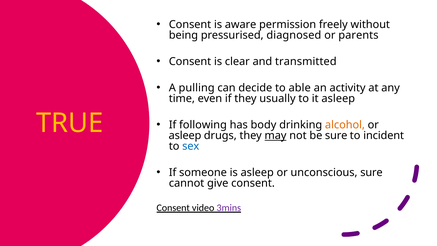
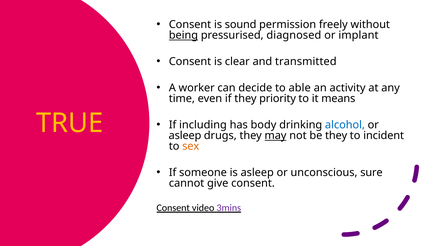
aware: aware -> sound
being underline: none -> present
parents: parents -> implant
pulling: pulling -> worker
usually: usually -> priority
it asleep: asleep -> means
following: following -> including
alcohol colour: orange -> blue
be sure: sure -> they
sex colour: blue -> orange
